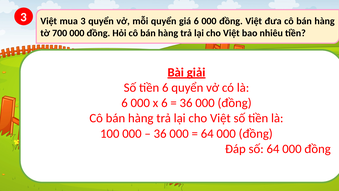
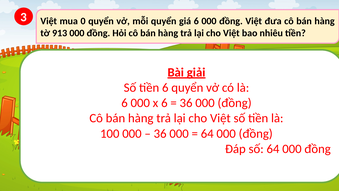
mua 3: 3 -> 0
700: 700 -> 913
